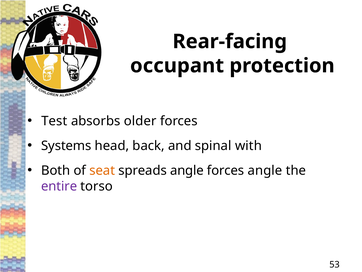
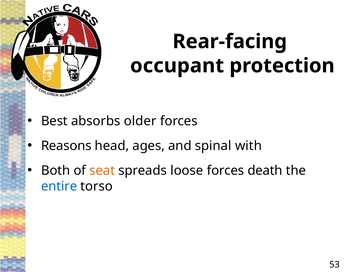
Test: Test -> Best
Systems: Systems -> Reasons
back: back -> ages
spreads angle: angle -> loose
forces angle: angle -> death
entire colour: purple -> blue
